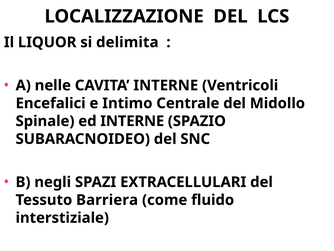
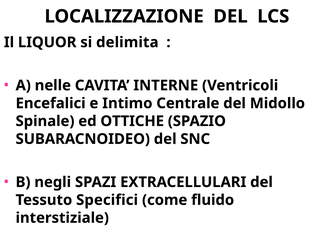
ed INTERNE: INTERNE -> OTTICHE
Barriera: Barriera -> Specifici
